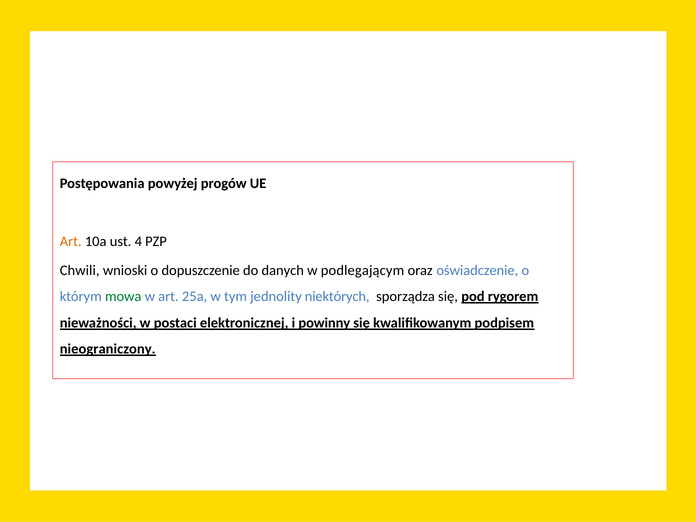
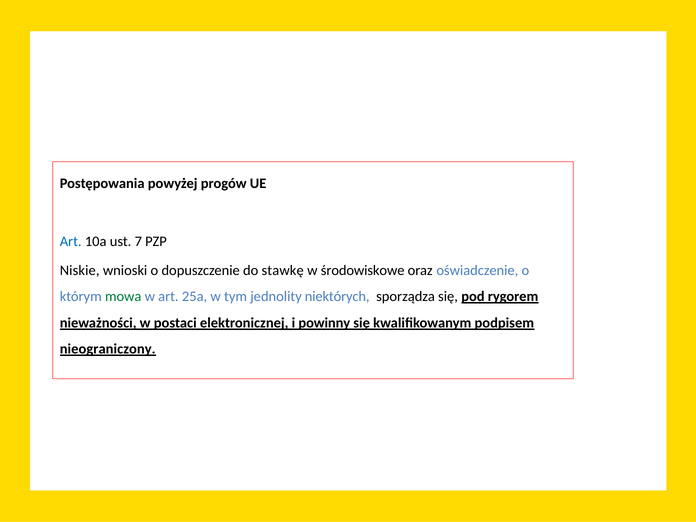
Art at (71, 242) colour: orange -> blue
4: 4 -> 7
Chwili: Chwili -> Niskie
danych: danych -> stawkę
podlegającym: podlegającym -> środowiskowe
